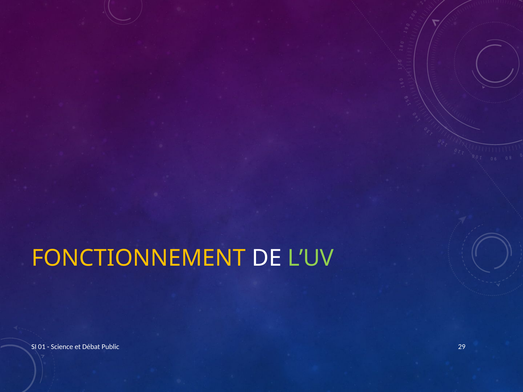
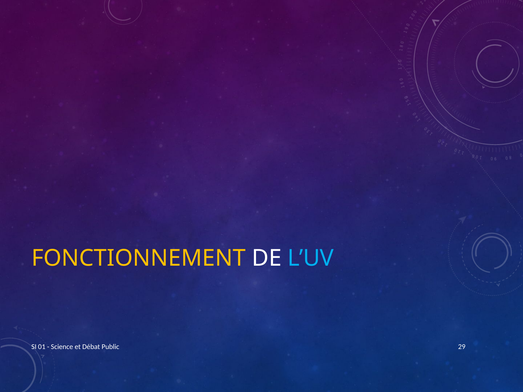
L’UV colour: light green -> light blue
